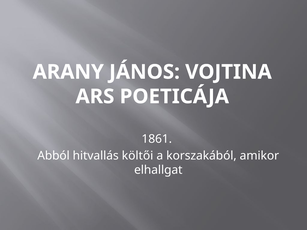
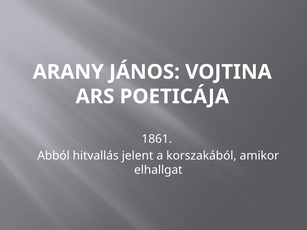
költői: költői -> jelent
